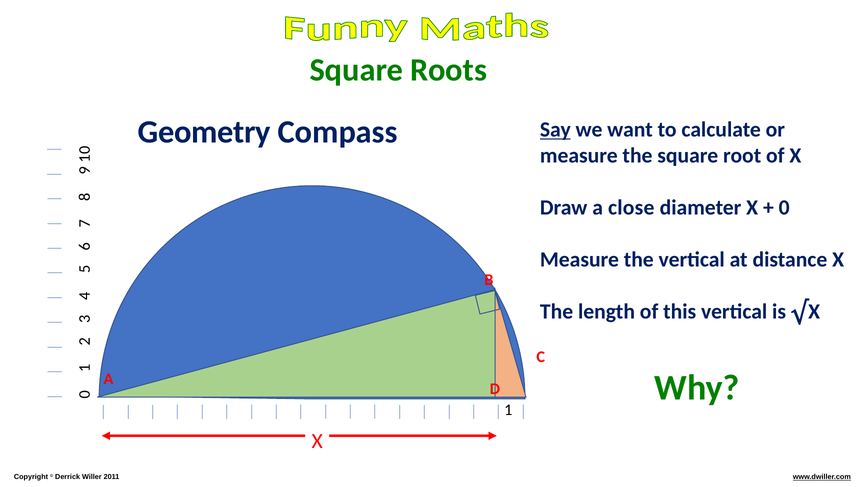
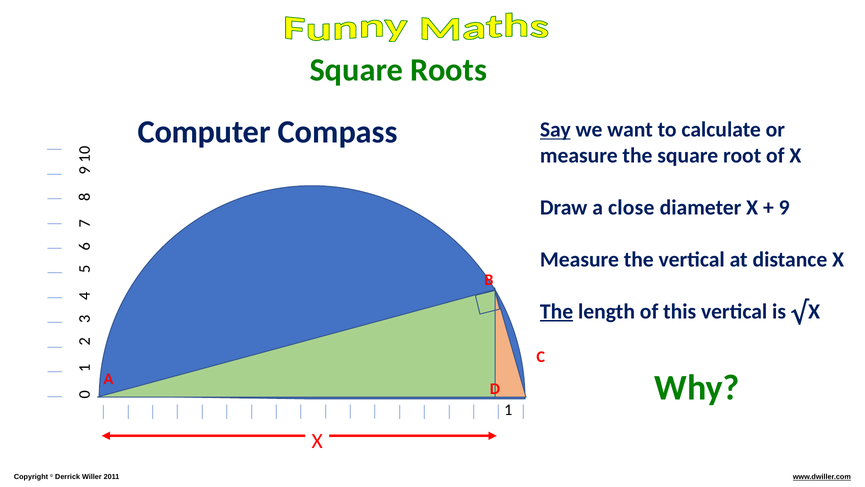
Geometry: Geometry -> Computer
0 at (784, 207): 0 -> 9
The at (557, 311) underline: none -> present
